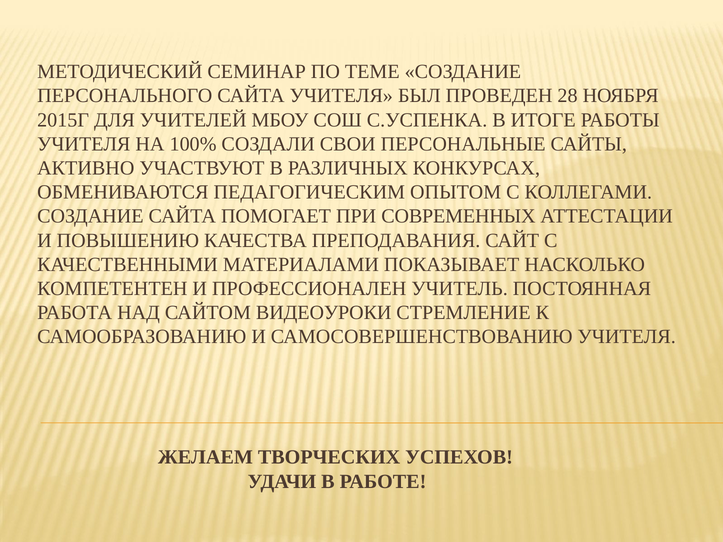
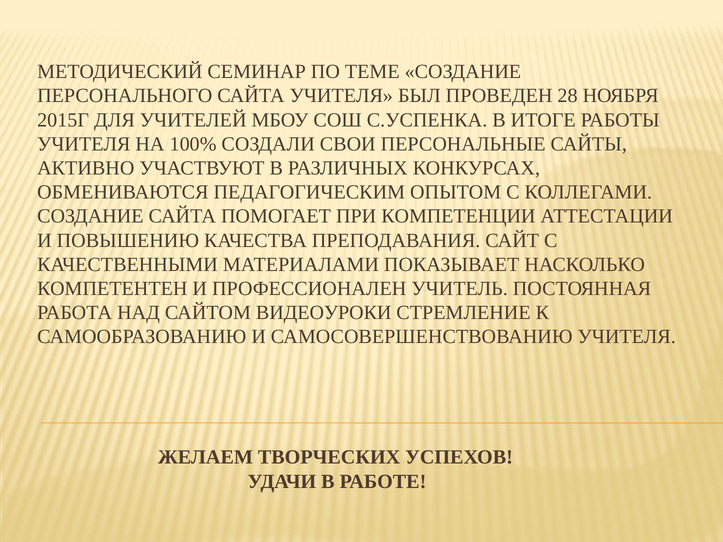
СОВРЕМЕННЫХ: СОВРЕМЕННЫХ -> КОМПЕТЕНЦИИ
